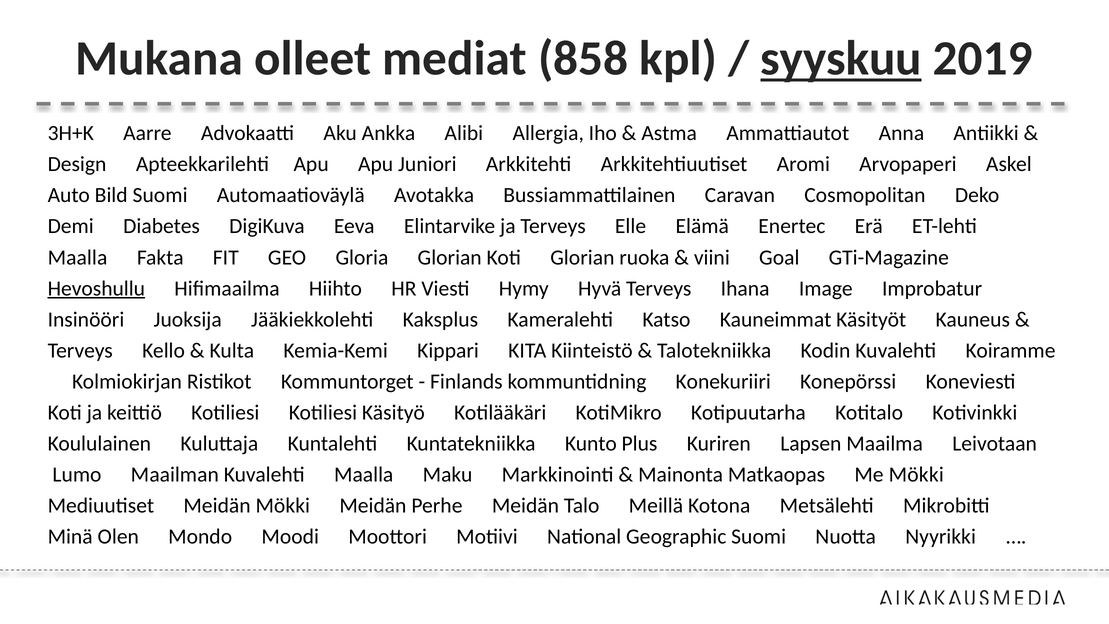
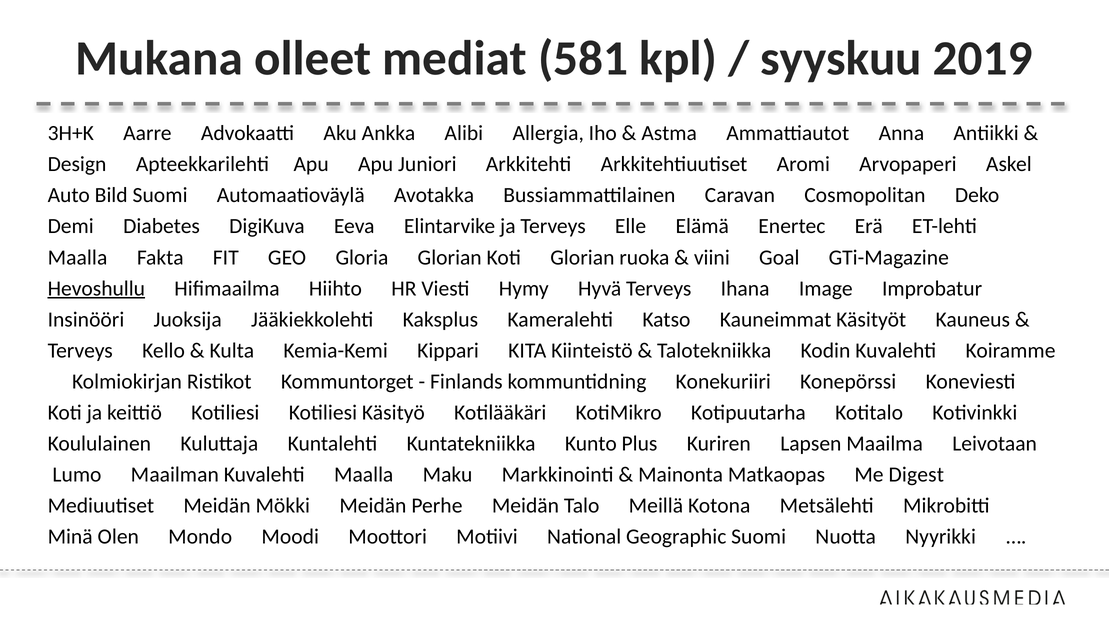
858: 858 -> 581
syyskuu underline: present -> none
Me Mökki: Mökki -> Digest
